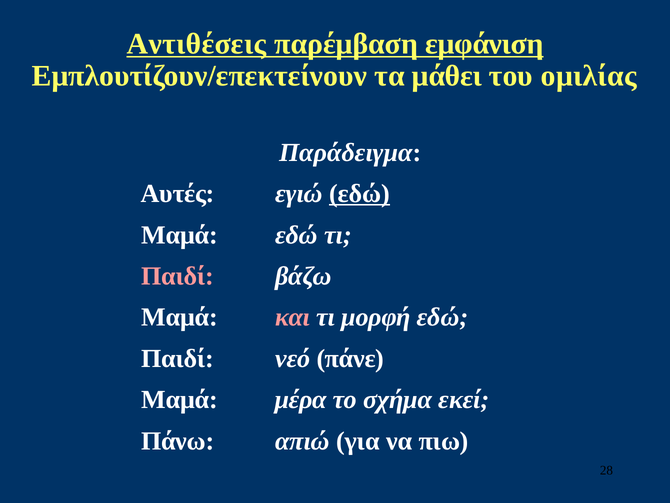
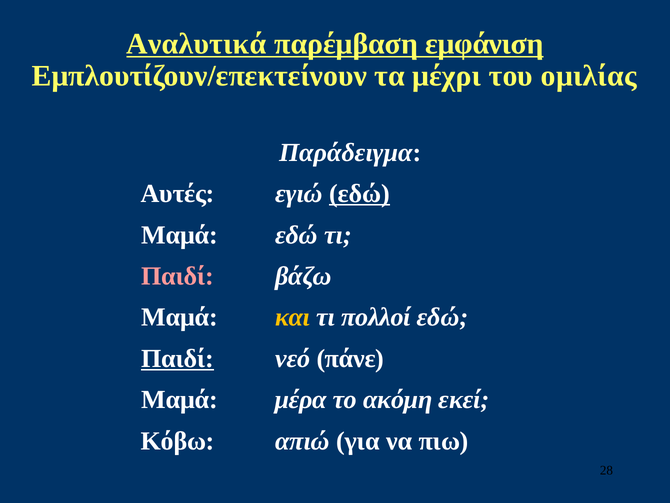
Αντιθέσεις: Αντιθέσεις -> Αναλυτικά
μάθει: μάθει -> μέχρι
και colour: pink -> yellow
μορφή: μορφή -> πολλοί
Παιδί at (178, 358) underline: none -> present
σχήμα: σχήμα -> ακόμη
Πάνω: Πάνω -> Κόβω
